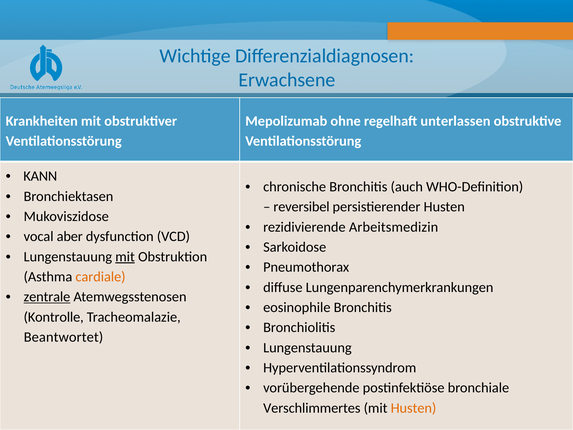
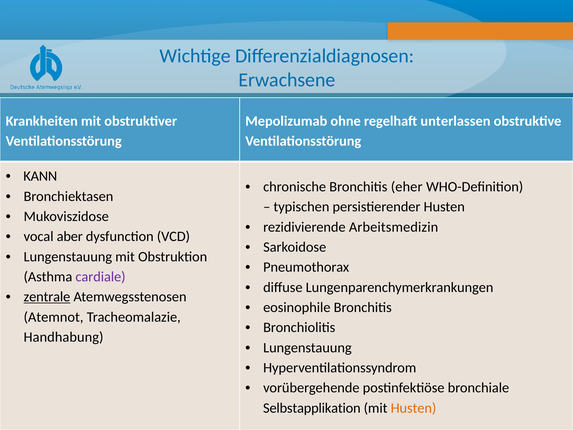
auch: auch -> eher
reversibel: reversibel -> typischen
mit at (125, 256) underline: present -> none
cardiale colour: orange -> purple
Kontrolle: Kontrolle -> Atemnot
Beantwortet: Beantwortet -> Handhabung
Verschlimmertes: Verschlimmertes -> Selbstapplikation
